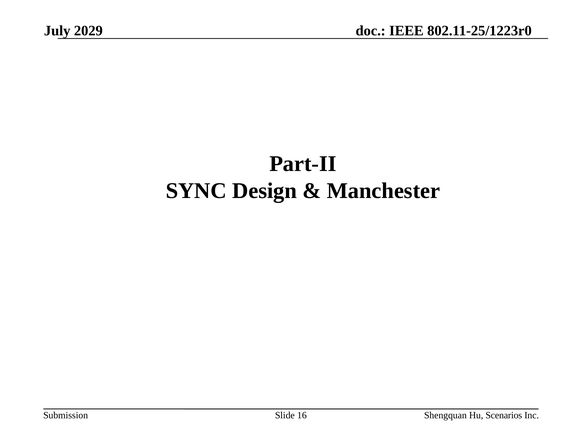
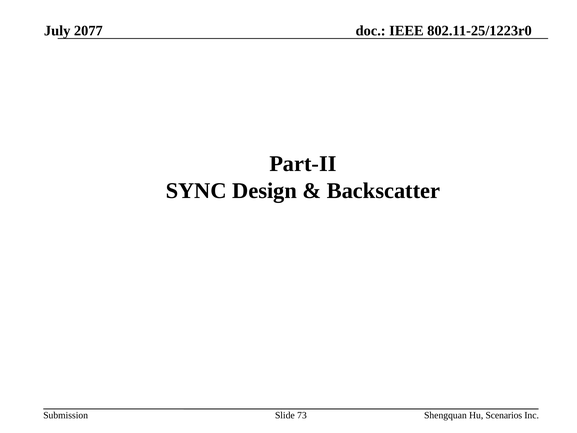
2029: 2029 -> 2077
Manchester: Manchester -> Backscatter
16: 16 -> 73
